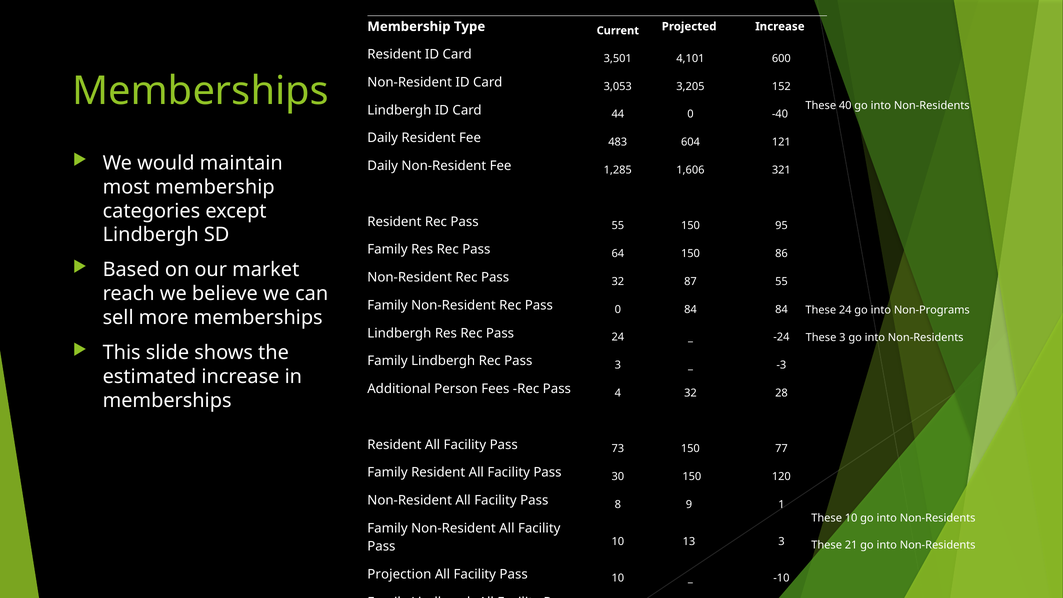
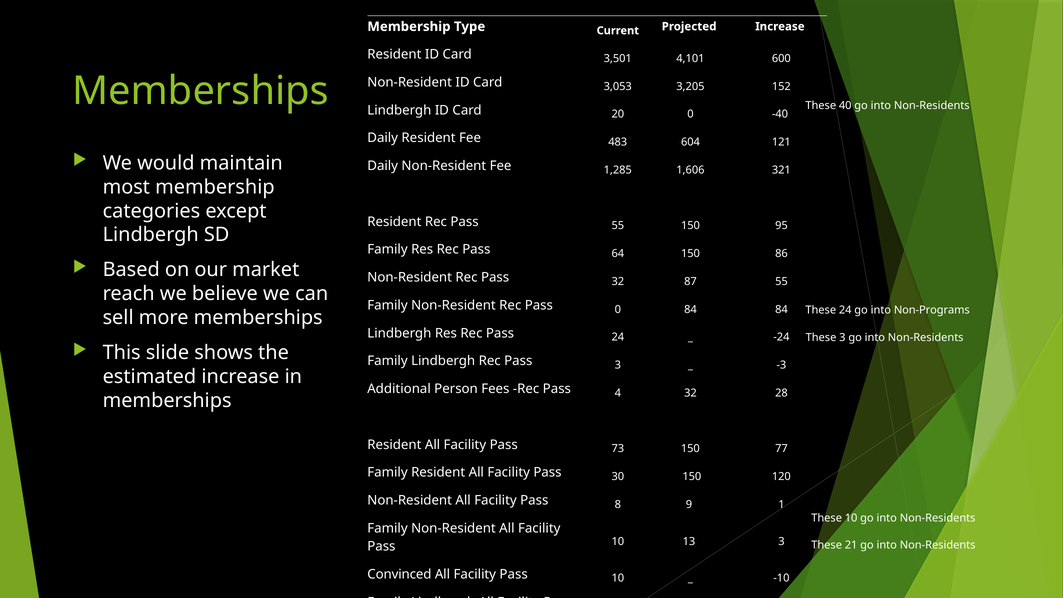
Card 44: 44 -> 20
Projection: Projection -> Convinced
